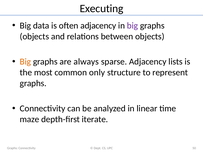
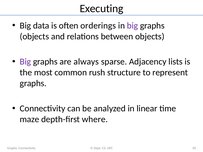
often adjacency: adjacency -> orderings
Big at (25, 62) colour: orange -> purple
only: only -> rush
iterate: iterate -> where
